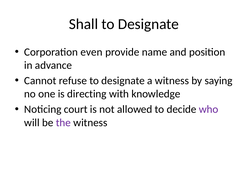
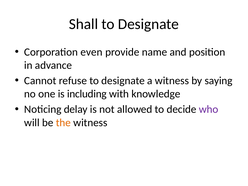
directing: directing -> including
court: court -> delay
the colour: purple -> orange
